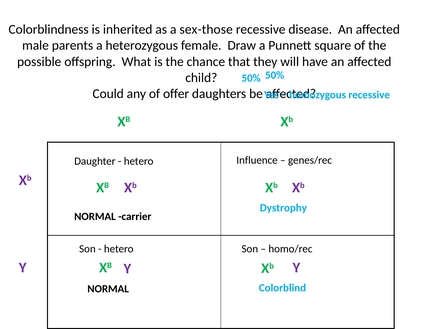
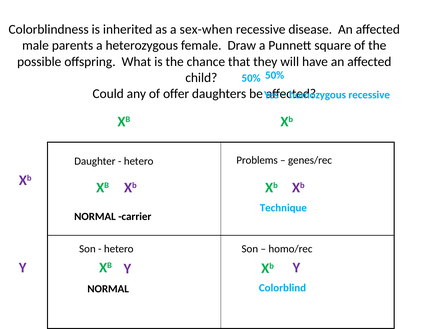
sex-those: sex-those -> sex-when
Influence: Influence -> Problems
Dystrophy: Dystrophy -> Technique
